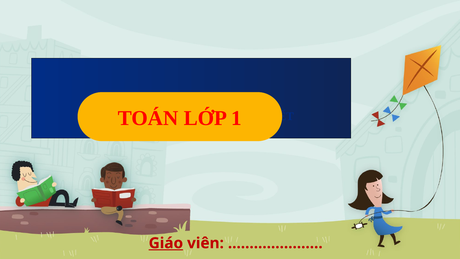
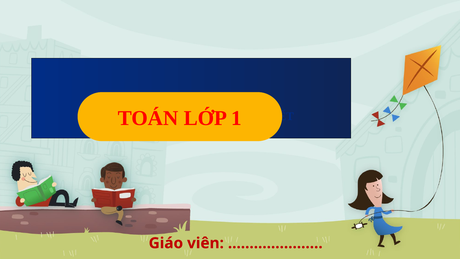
Giáo underline: present -> none
